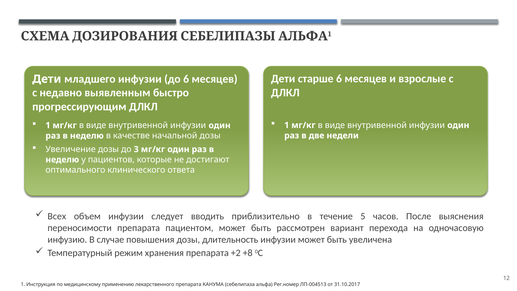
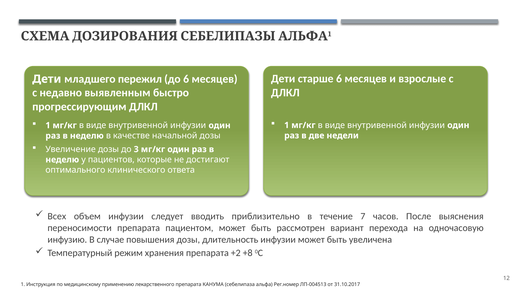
младшего инфузии: инфузии -> пережил
5: 5 -> 7
